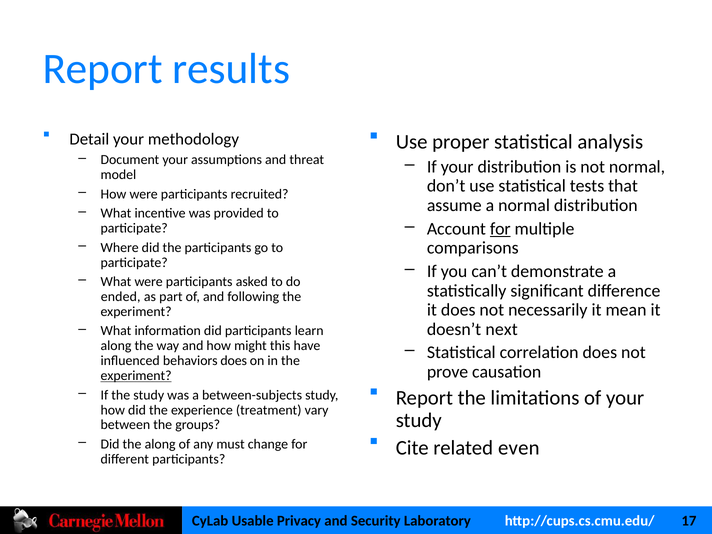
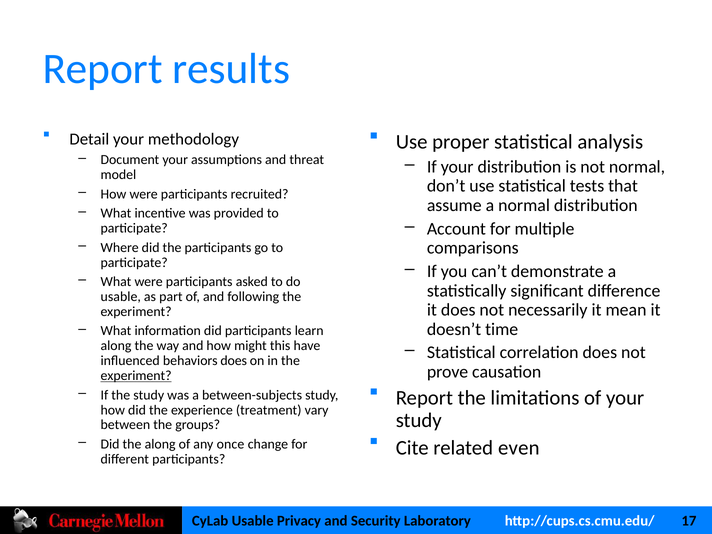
for at (500, 229) underline: present -> none
ended at (121, 297): ended -> usable
next: next -> time
must: must -> once
